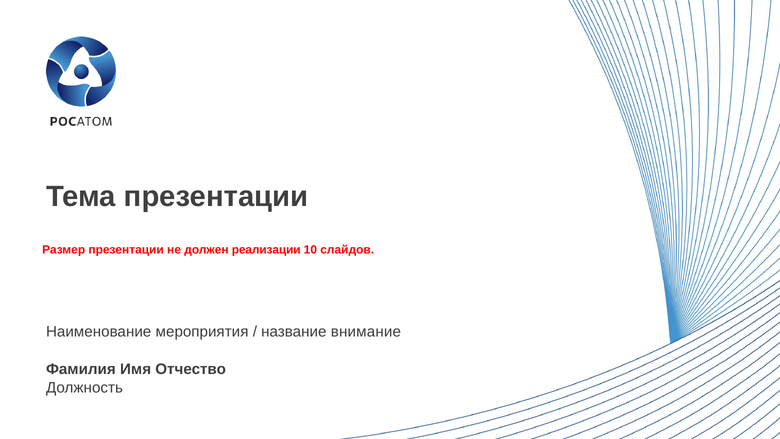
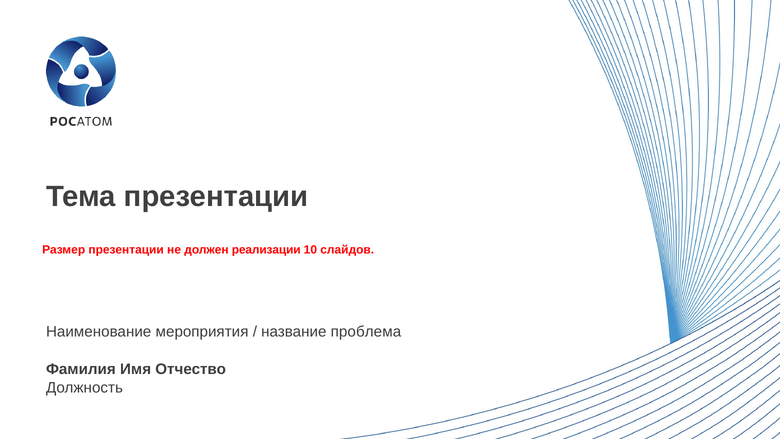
внимание: внимание -> проблема
